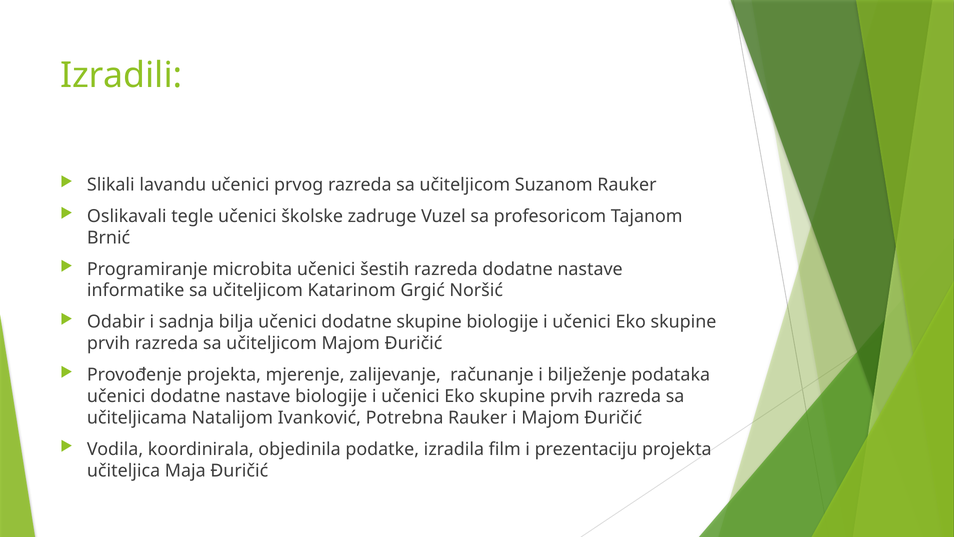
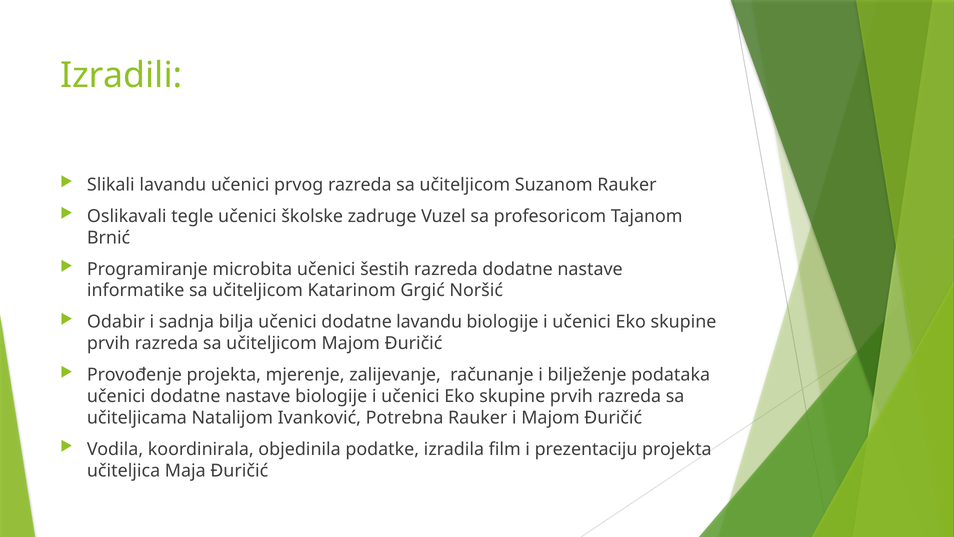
dodatne skupine: skupine -> lavandu
